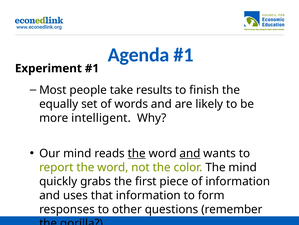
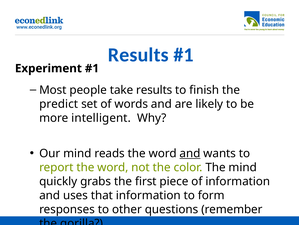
Agenda at (138, 55): Agenda -> Results
equally: equally -> predict
the at (137, 153) underline: present -> none
